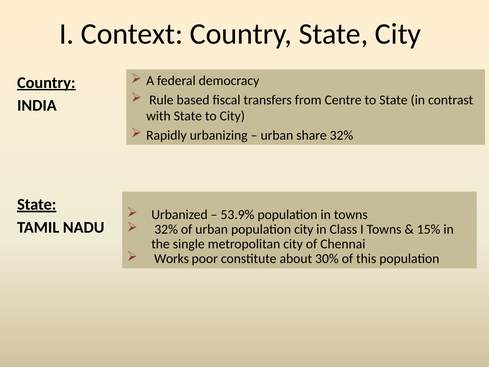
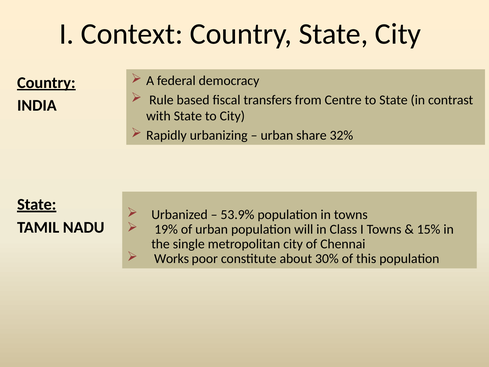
32% at (166, 229): 32% -> 19%
population city: city -> will
